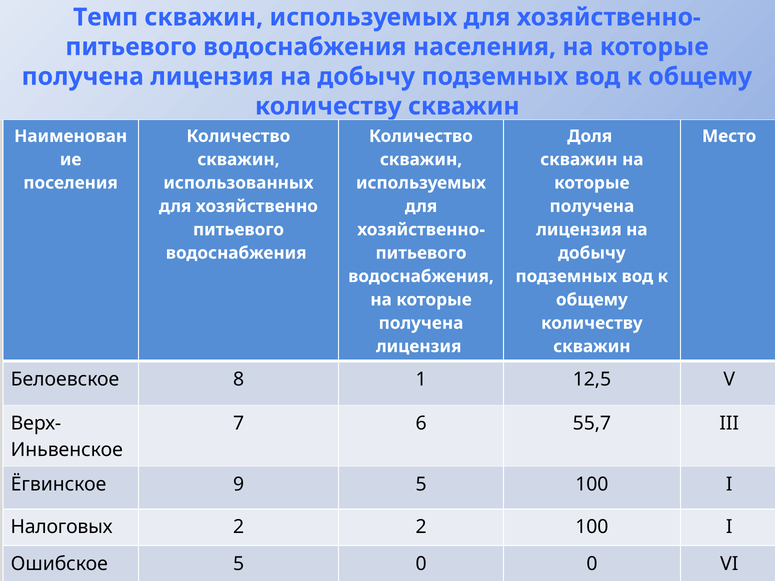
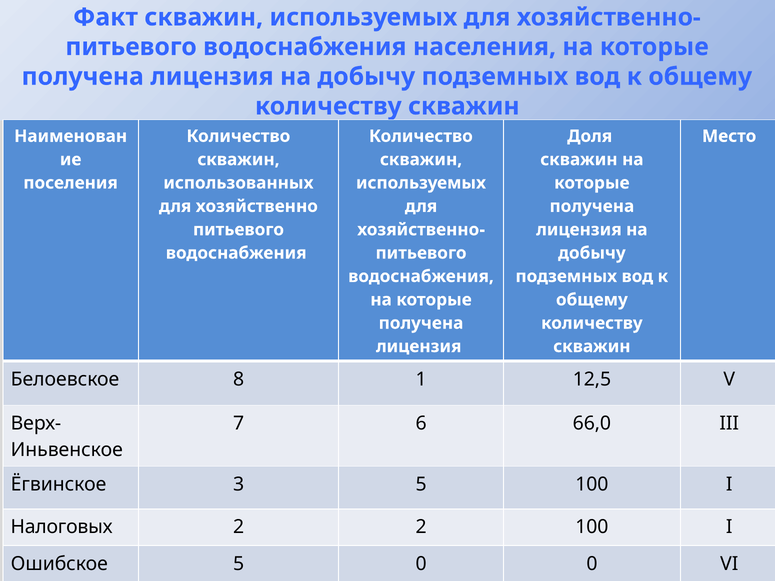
Темп: Темп -> Факт
55,7: 55,7 -> 66,0
9: 9 -> 3
